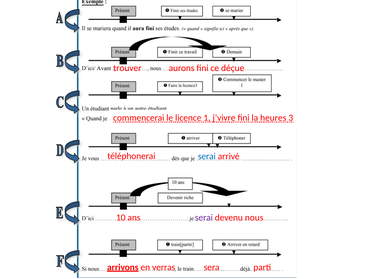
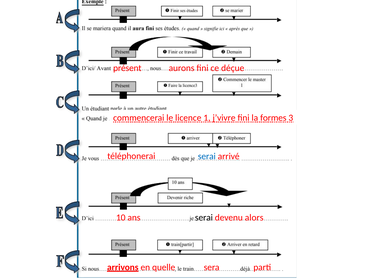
trouver: trouver -> présent
heures: heures -> formes
serai at (204, 217) colour: purple -> black
nous: nous -> alors
verras: verras -> quelle
